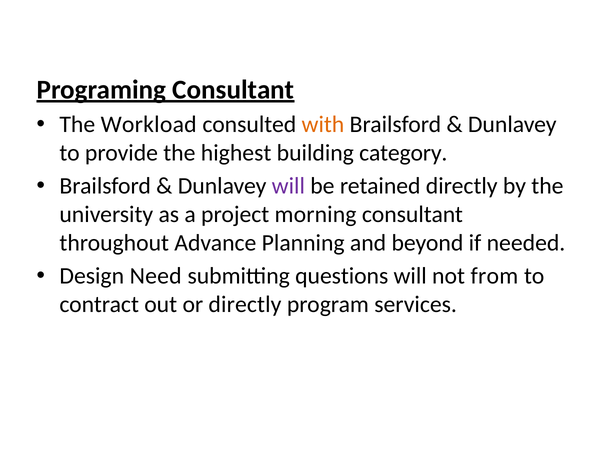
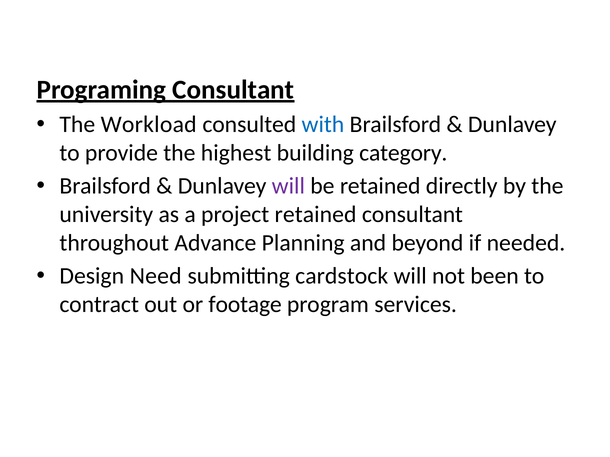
with colour: orange -> blue
project morning: morning -> retained
questions: questions -> cardstock
from: from -> been
or directly: directly -> footage
